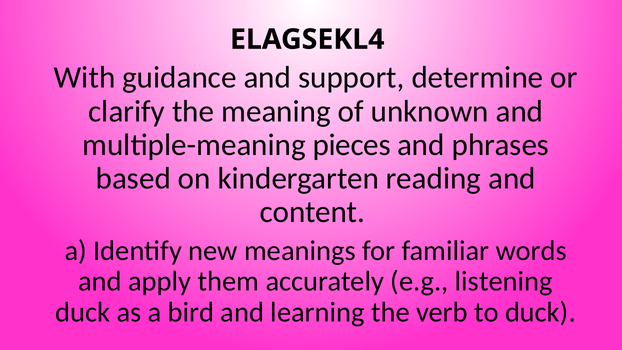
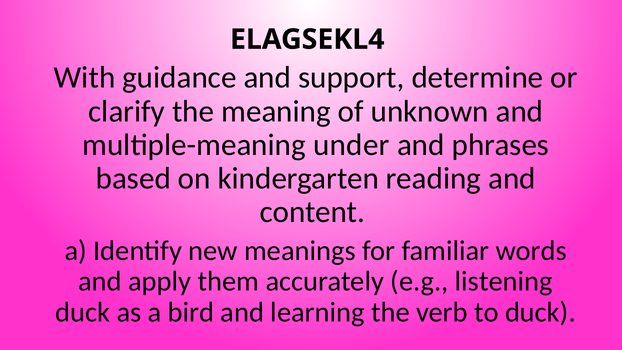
pieces: pieces -> under
